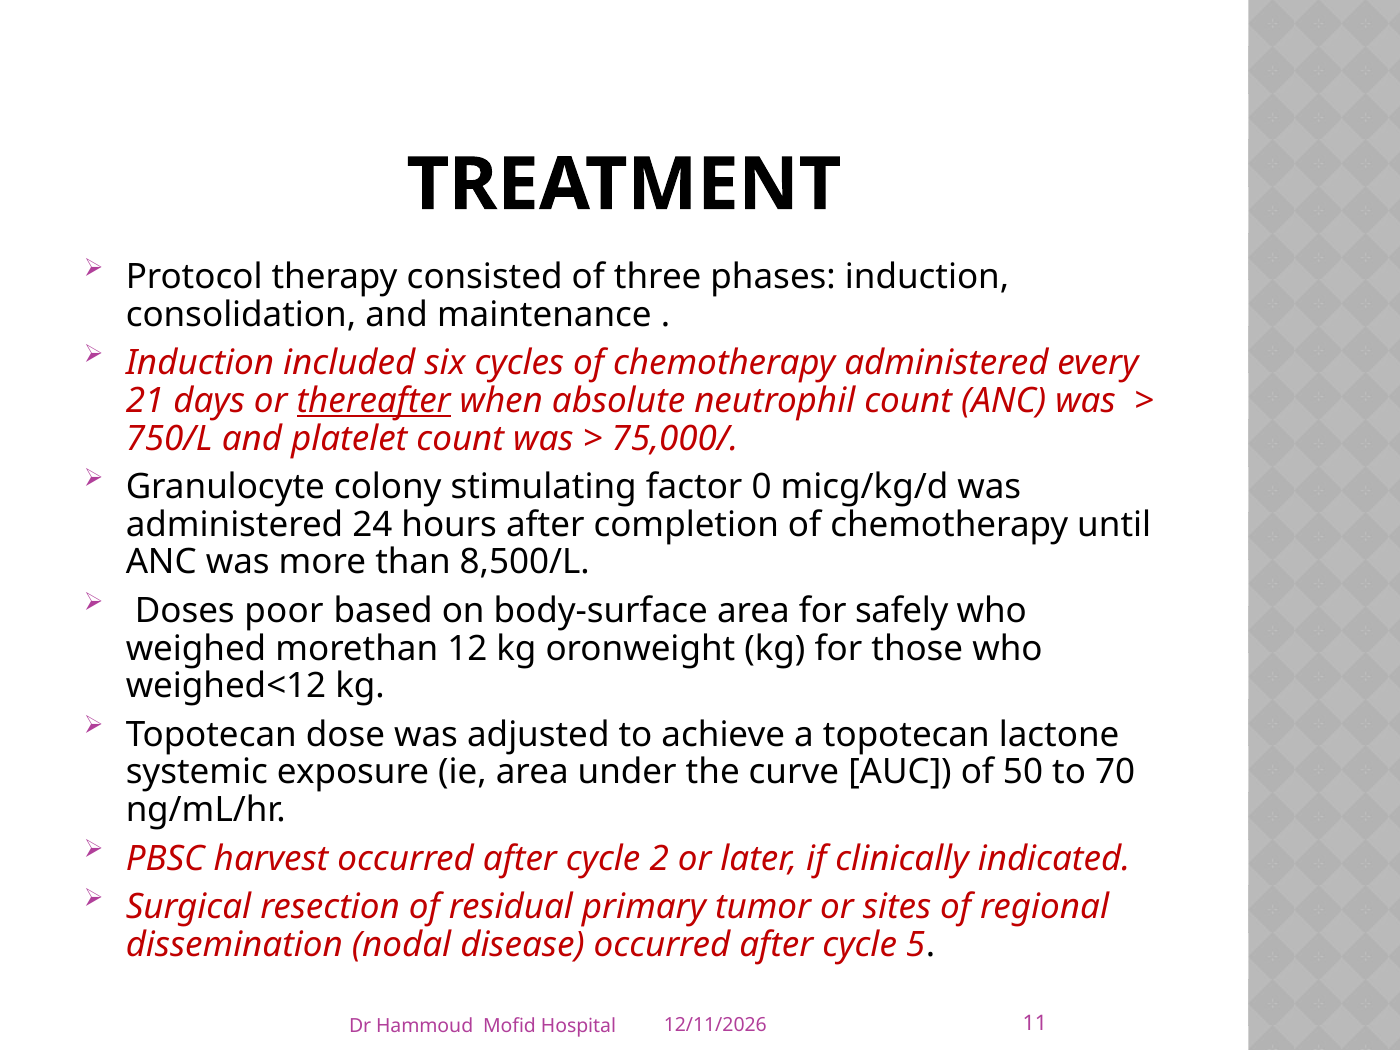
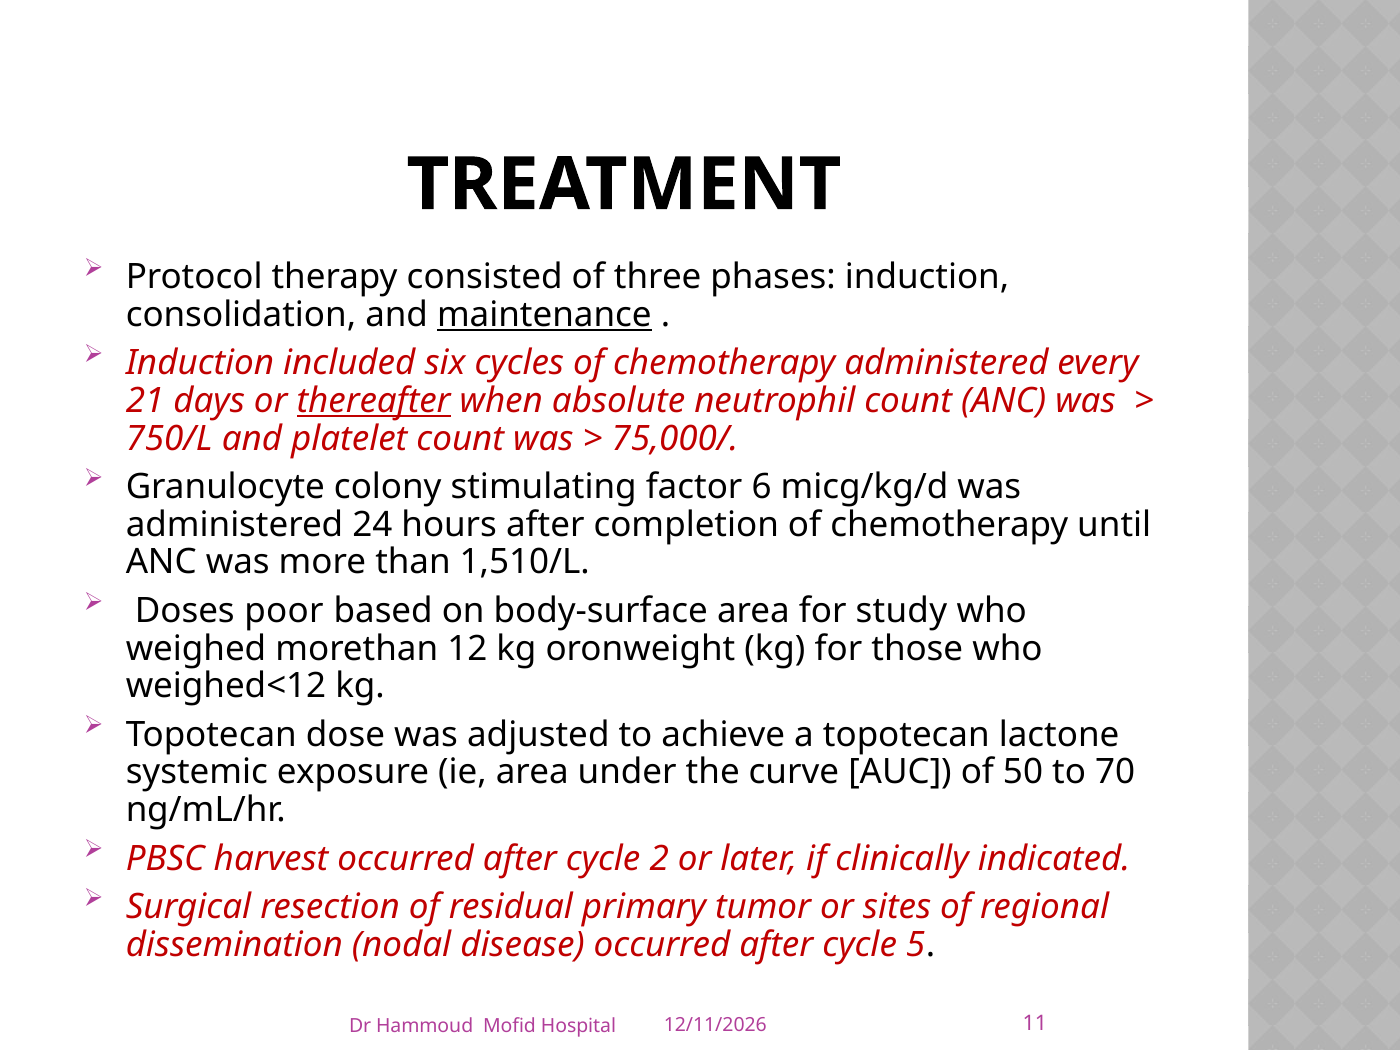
maintenance underline: none -> present
0: 0 -> 6
8,500/L: 8,500/L -> 1,510/L
safely: safely -> study
